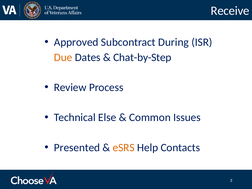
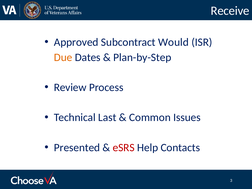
During: During -> Would
Chat-by-Step: Chat-by-Step -> Plan-by-Step
Else: Else -> Last
eSRS colour: orange -> red
